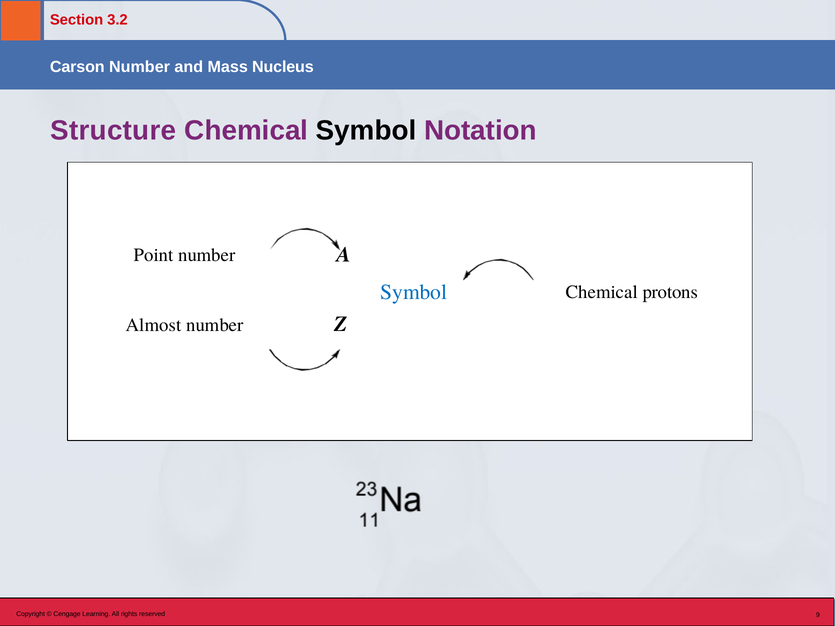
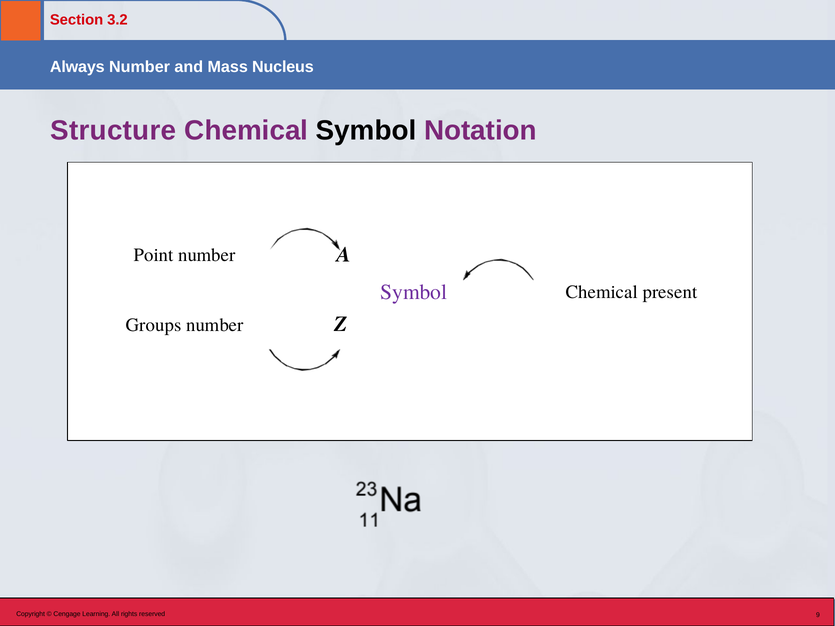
Carson: Carson -> Always
Symbol at (414, 292) colour: blue -> purple
protons: protons -> present
Almost: Almost -> Groups
